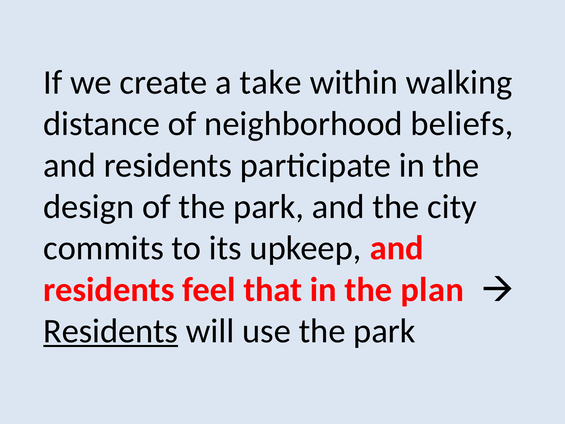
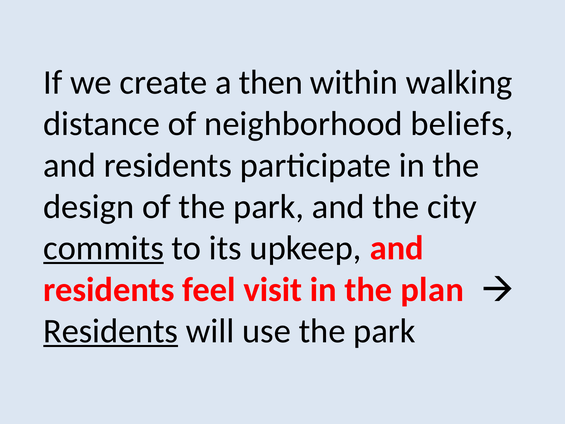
take: take -> then
commits underline: none -> present
that: that -> visit
